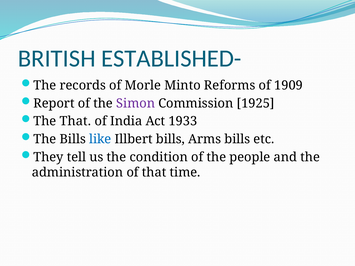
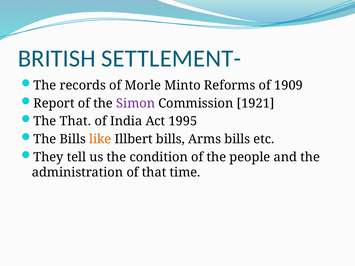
ESTABLISHED-: ESTABLISHED- -> SETTLEMENT-
1925: 1925 -> 1921
1933: 1933 -> 1995
like colour: blue -> orange
